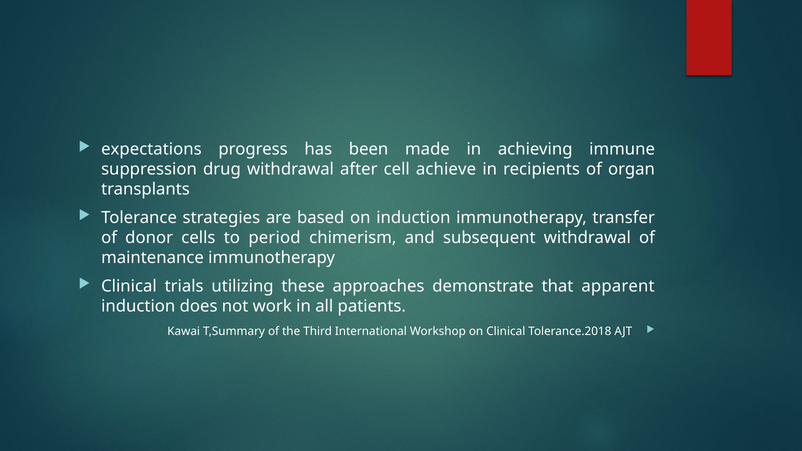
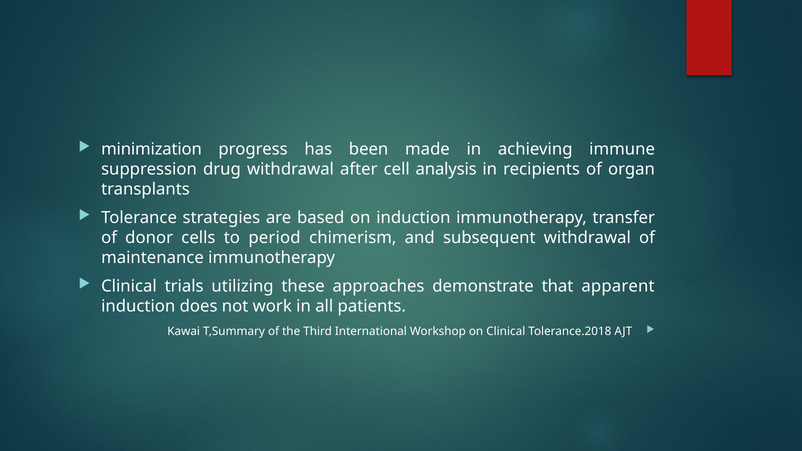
expectations: expectations -> minimization
achieve: achieve -> analysis
